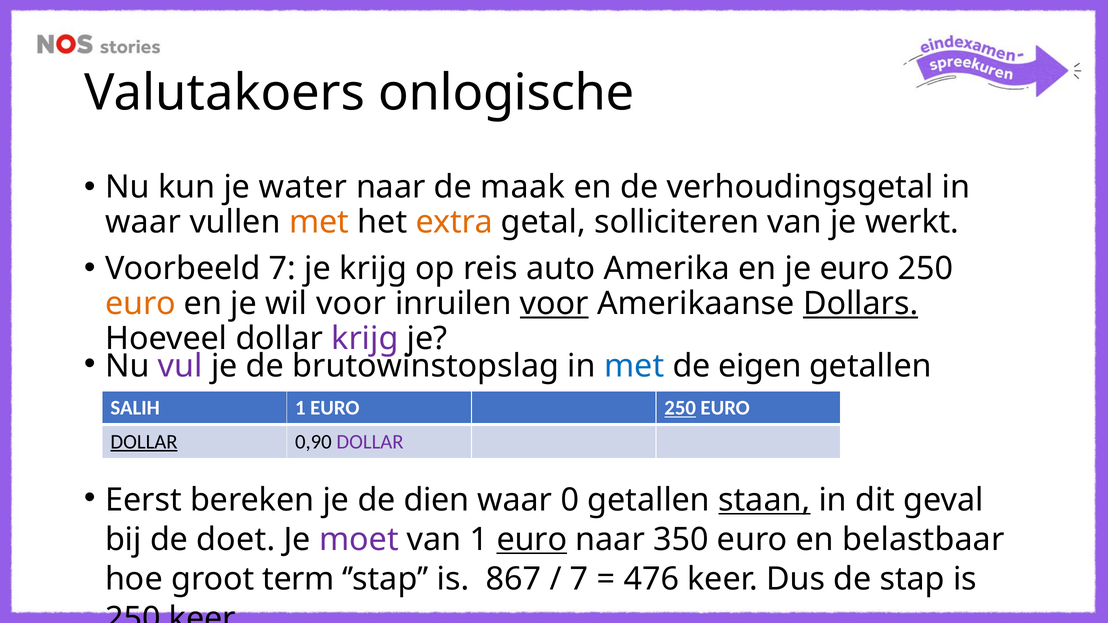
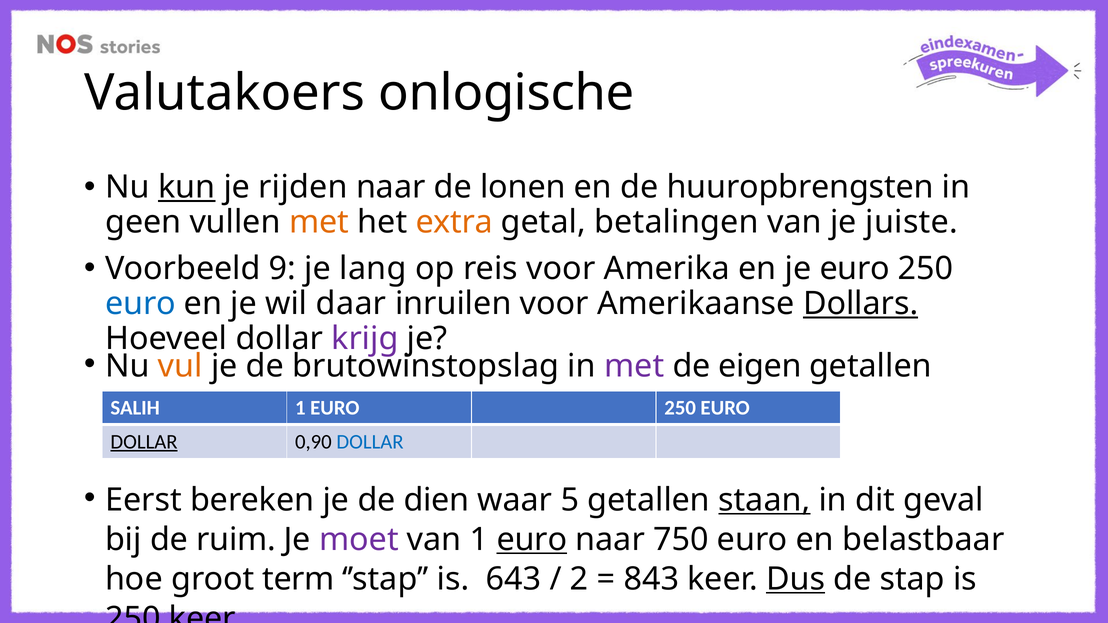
kun underline: none -> present
water: water -> rijden
maak: maak -> lonen
verhoudingsgetal: verhoudingsgetal -> huuropbrengsten
waar at (143, 222): waar -> geen
solliciteren: solliciteren -> betalingen
werkt: werkt -> juiste
Voorbeeld 7: 7 -> 9
je krijg: krijg -> lang
reis auto: auto -> voor
euro at (140, 304) colour: orange -> blue
wil voor: voor -> daar
voor at (554, 304) underline: present -> none
vul colour: purple -> orange
met at (634, 366) colour: blue -> purple
250 at (680, 408) underline: present -> none
DOLLAR at (370, 442) colour: purple -> blue
0: 0 -> 5
doet: doet -> ruim
350: 350 -> 750
867: 867 -> 643
7 at (579, 579): 7 -> 2
476: 476 -> 843
Dus underline: none -> present
